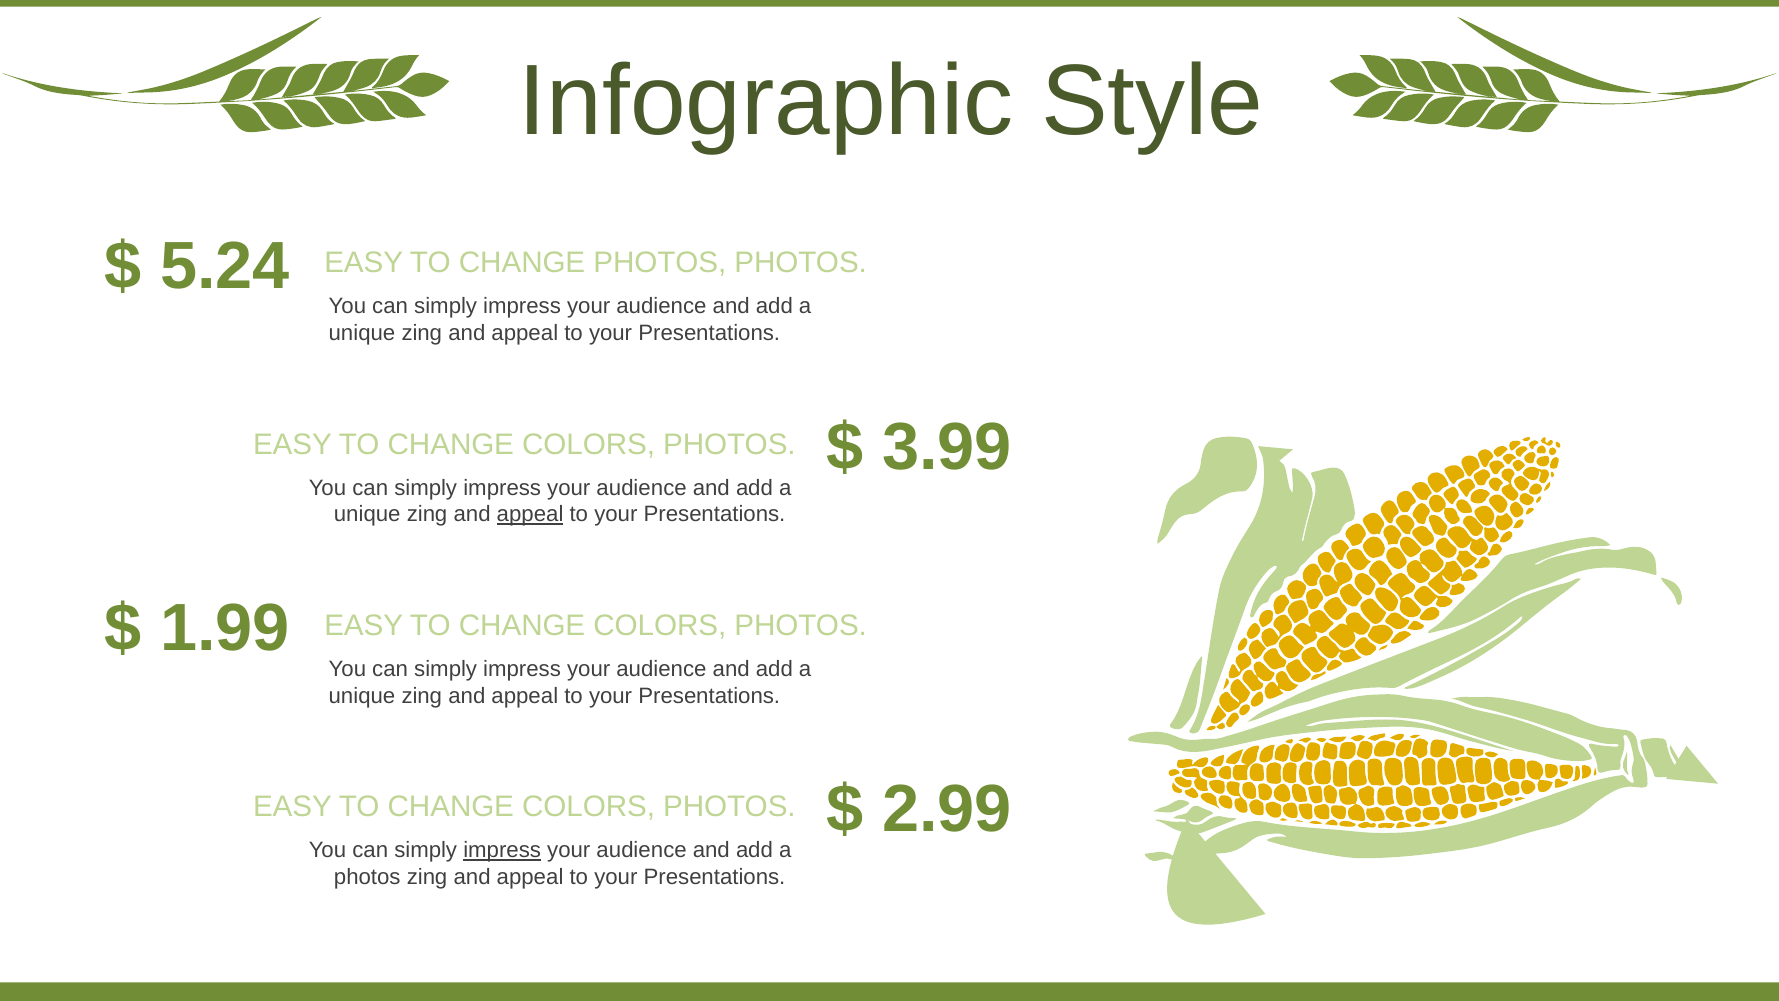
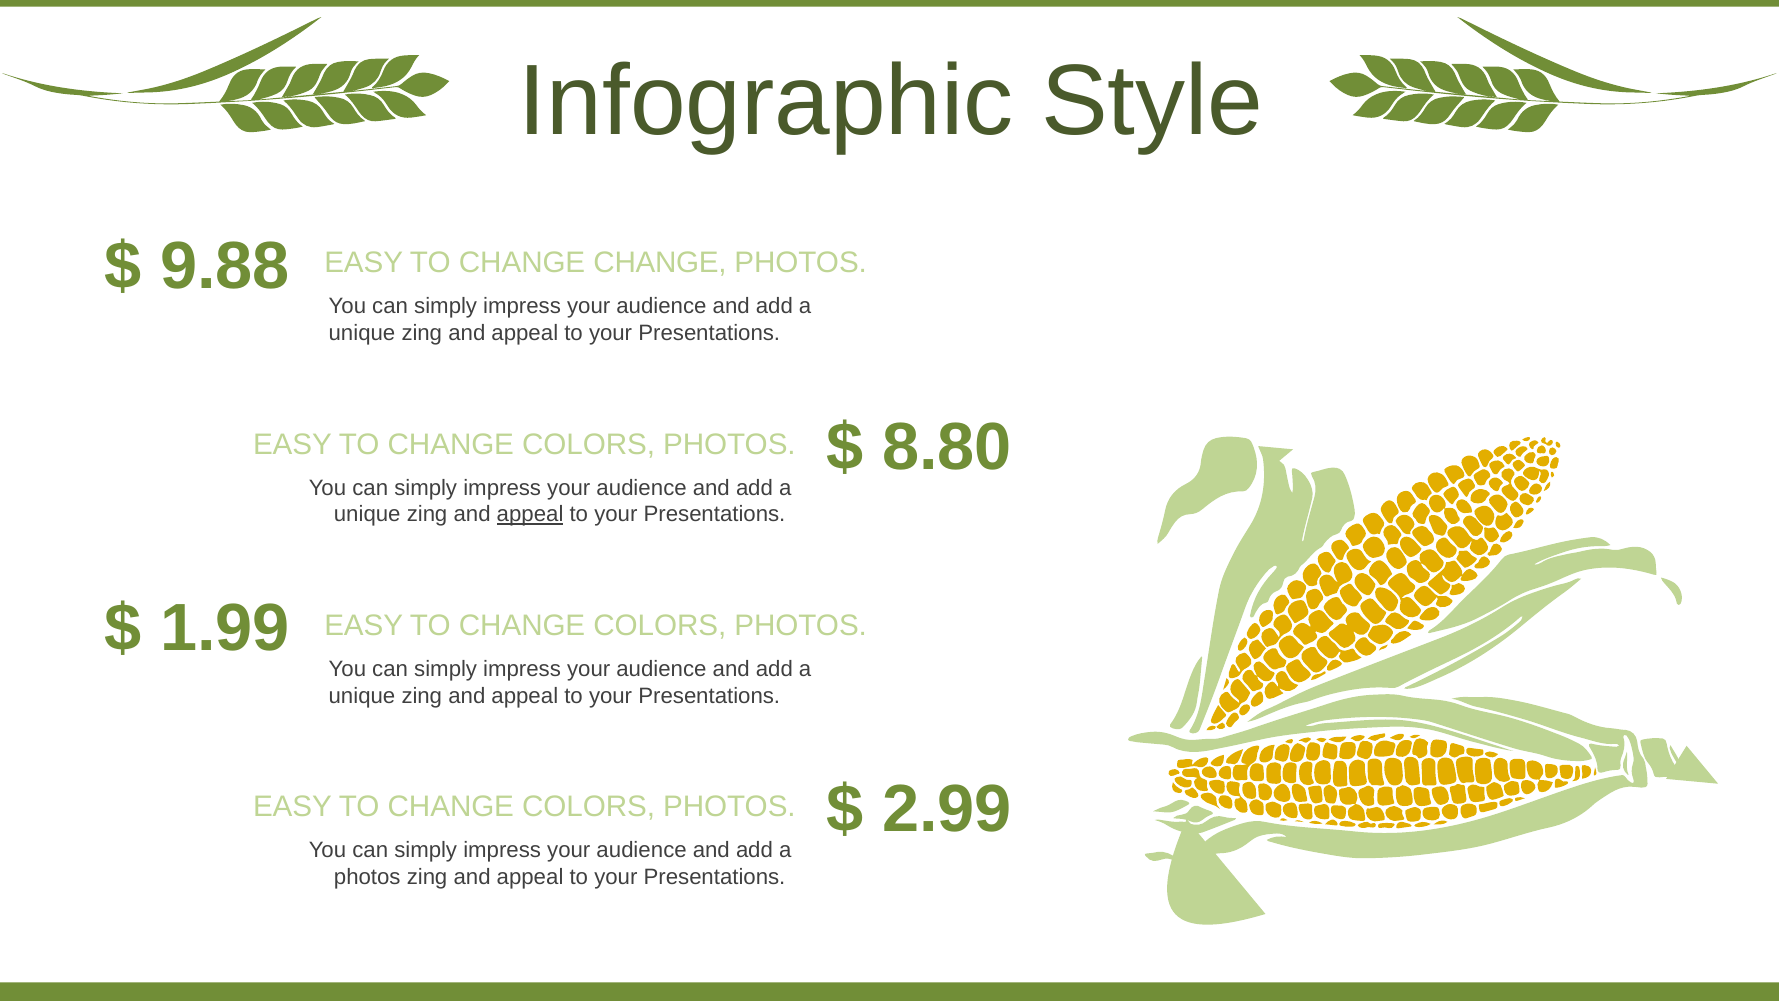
5.24: 5.24 -> 9.88
CHANGE PHOTOS: PHOTOS -> CHANGE
3.99: 3.99 -> 8.80
impress at (502, 850) underline: present -> none
